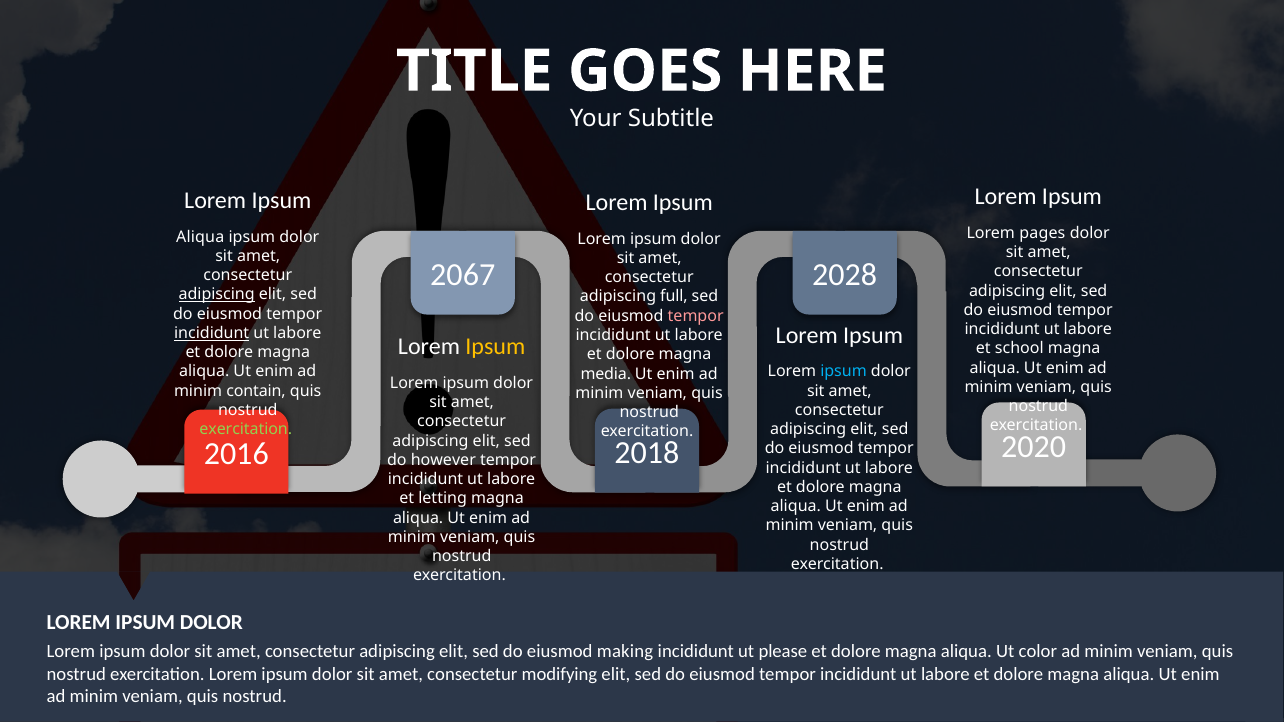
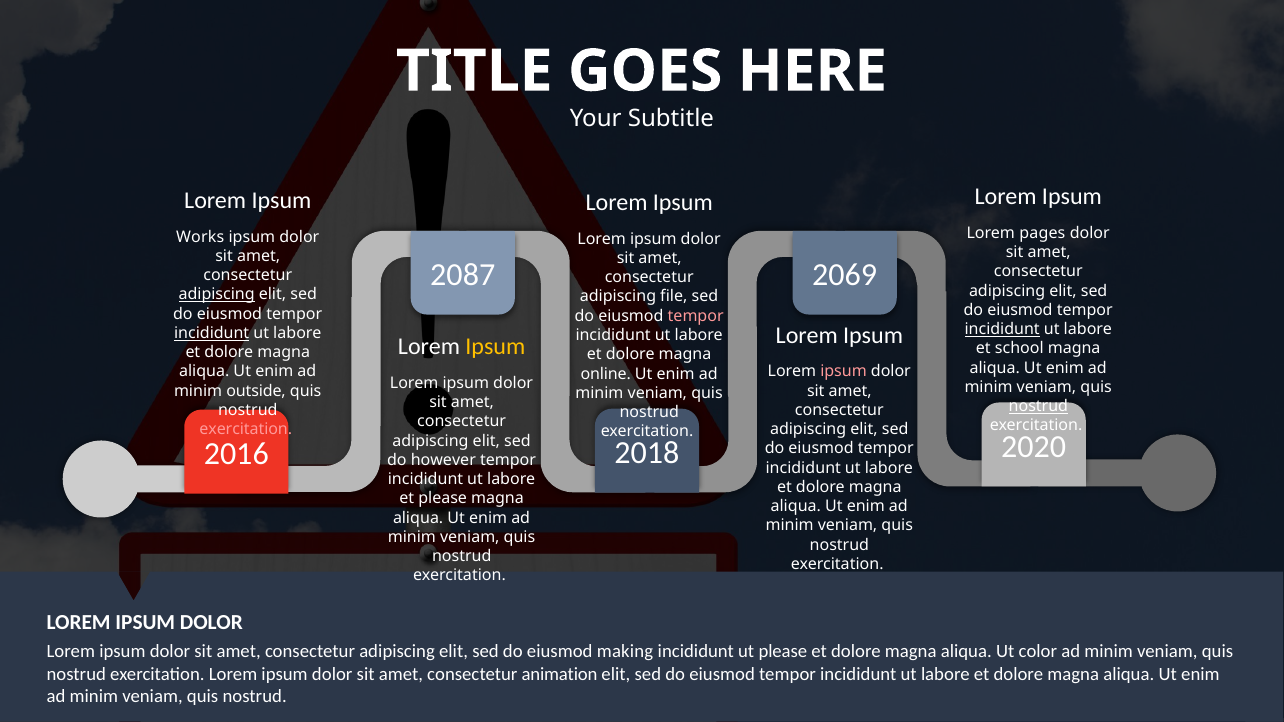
Aliqua at (200, 237): Aliqua -> Works
2067: 2067 -> 2087
2028: 2028 -> 2069
full: full -> file
incididunt at (1002, 329) underline: none -> present
ipsum at (844, 372) colour: light blue -> pink
media: media -> online
contain: contain -> outside
nostrud at (1038, 407) underline: none -> present
exercitation at (246, 430) colour: light green -> pink
et letting: letting -> please
modifying: modifying -> animation
